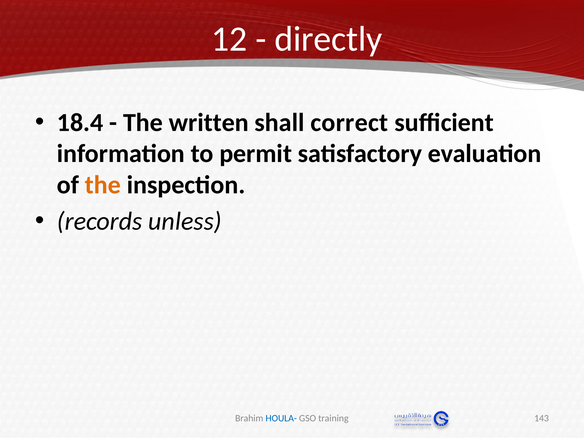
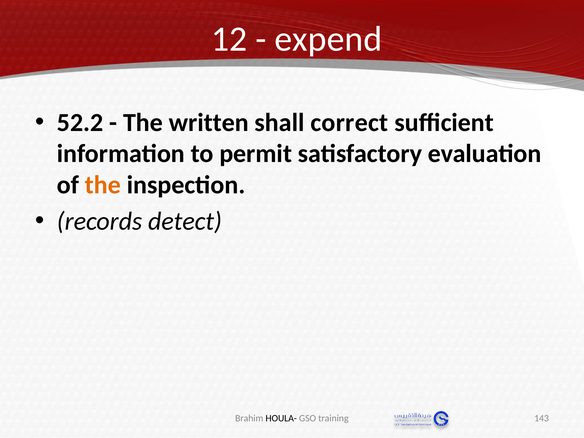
directly: directly -> expend
18.4: 18.4 -> 52.2
unless: unless -> detect
HOULA- colour: blue -> black
